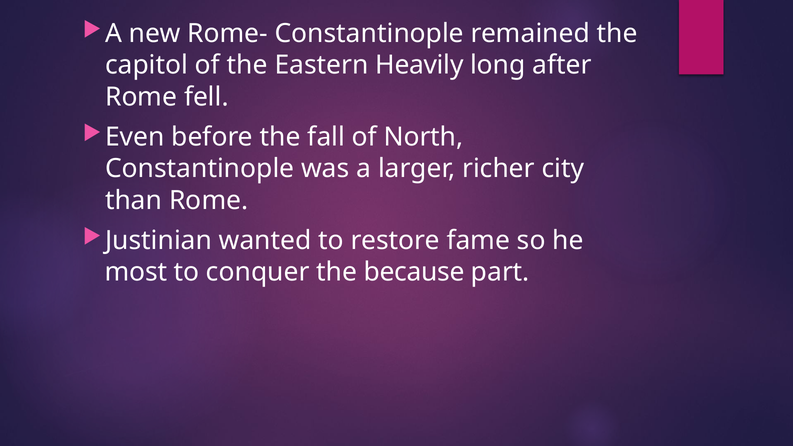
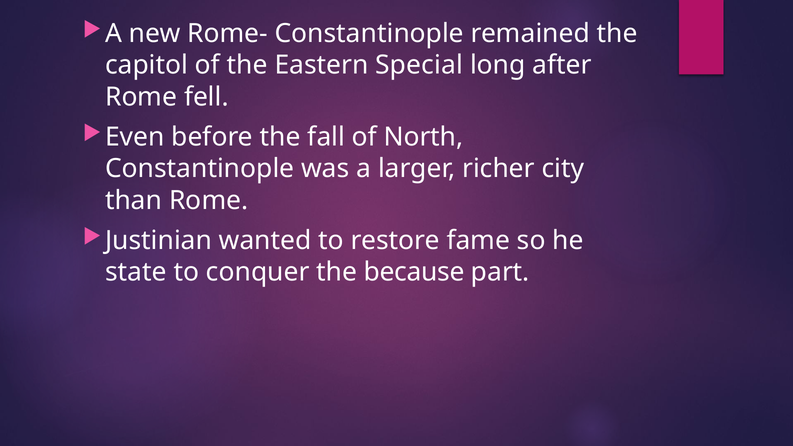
Heavily: Heavily -> Special
most: most -> state
